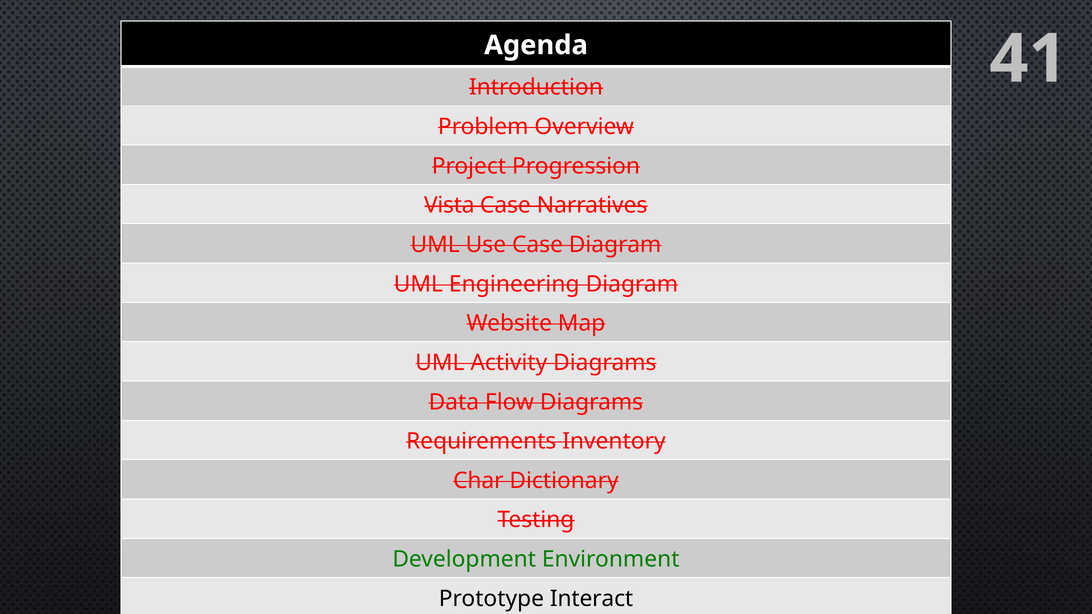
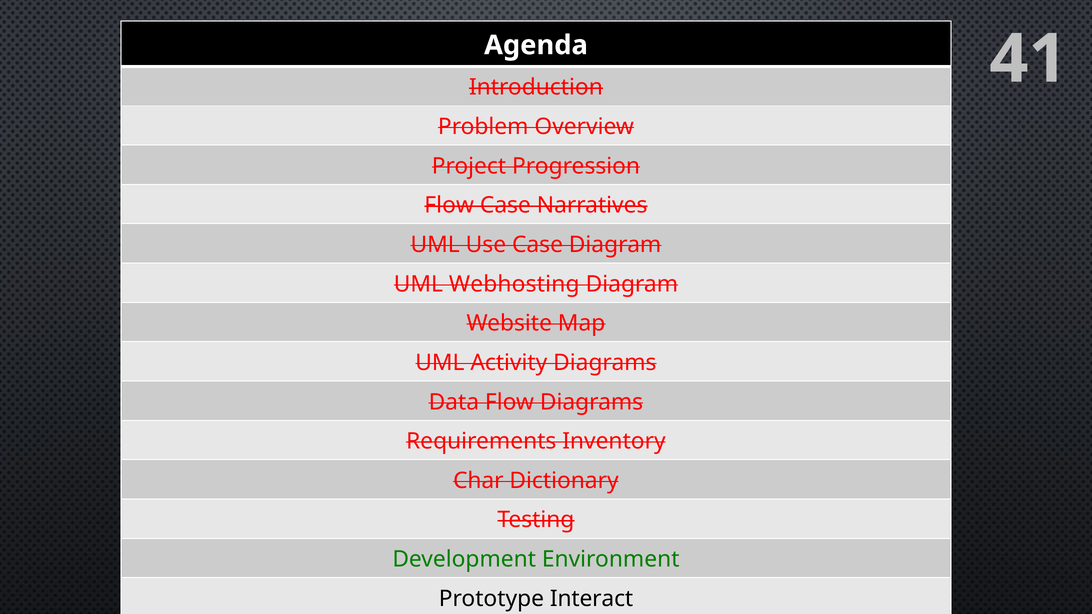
Vista at (449, 205): Vista -> Flow
Engineering: Engineering -> Webhosting
